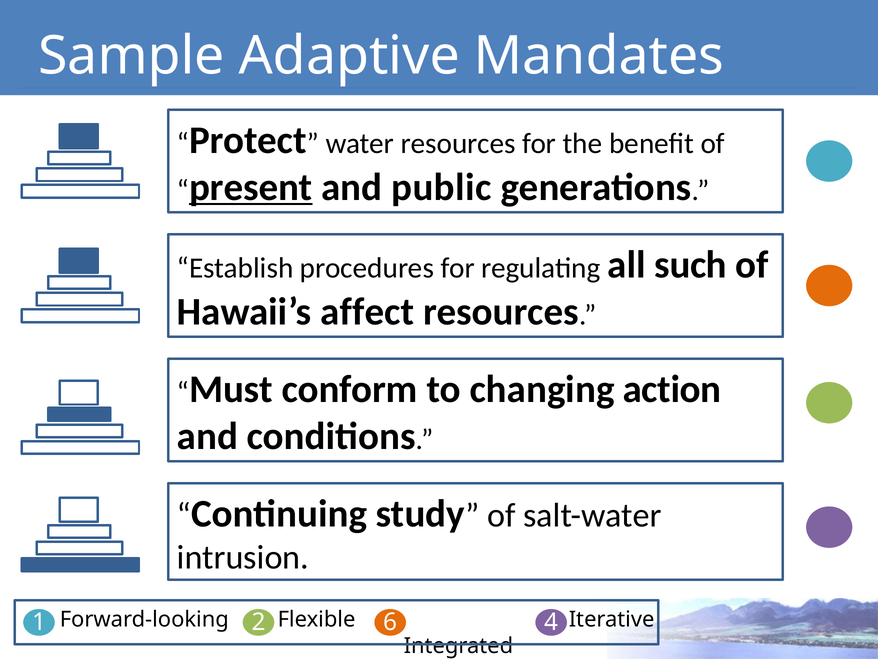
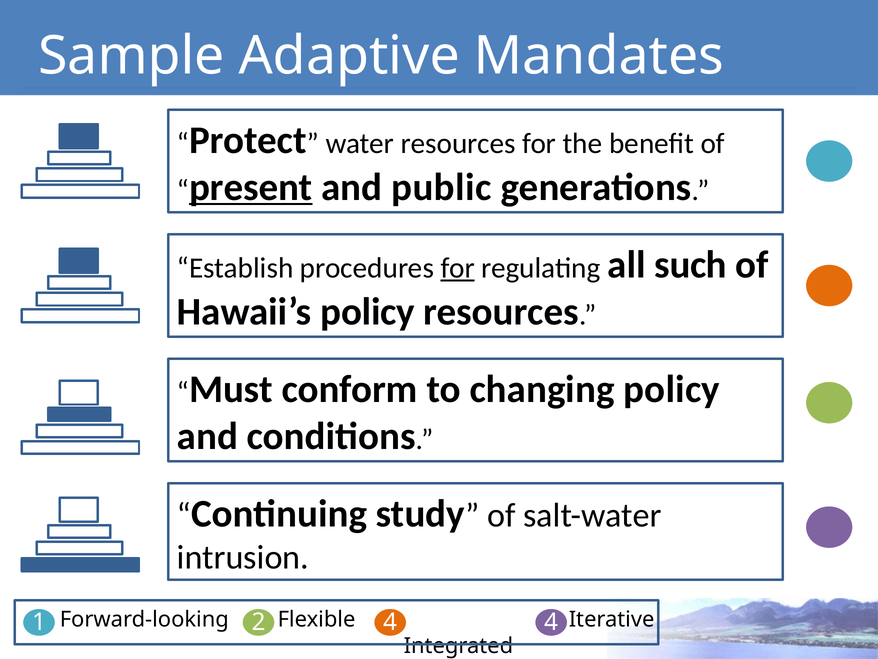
for at (458, 268) underline: none -> present
Hawaii’s affect: affect -> policy
changing action: action -> policy
2 6: 6 -> 4
